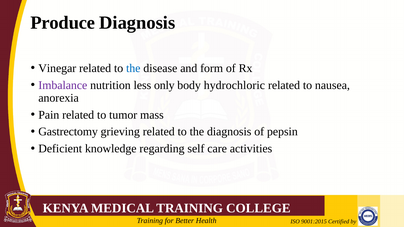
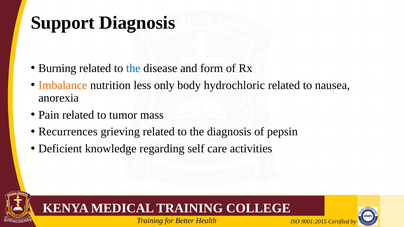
Produce: Produce -> Support
Vinegar: Vinegar -> Burning
Imbalance colour: purple -> orange
Gastrectomy: Gastrectomy -> Recurrences
